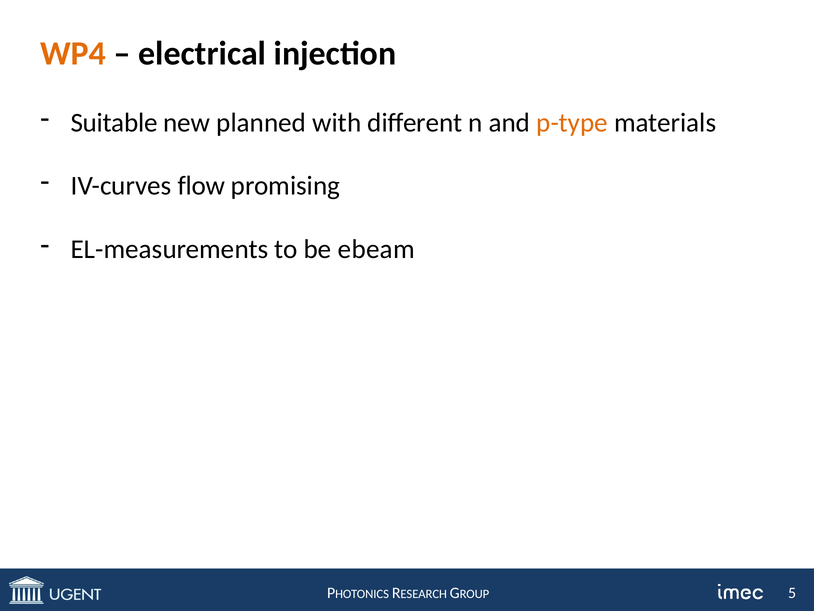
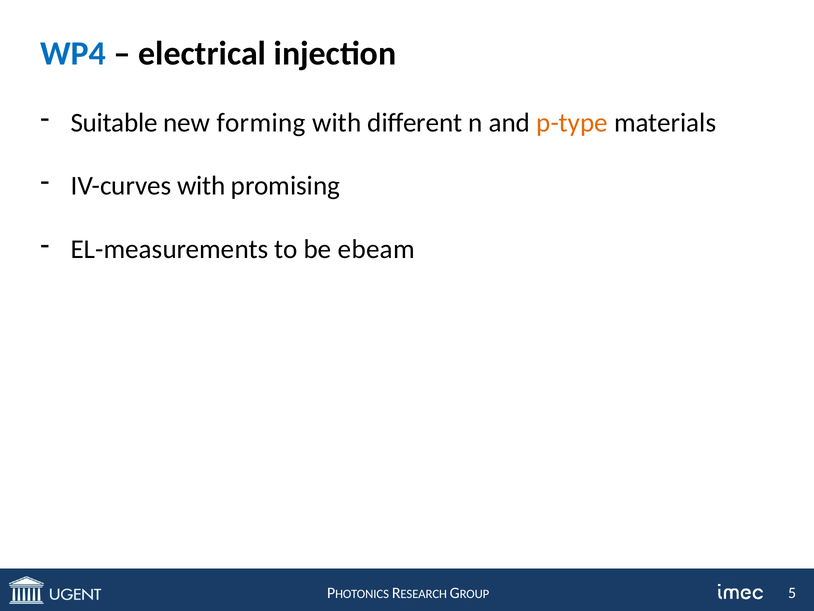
WP4 colour: orange -> blue
planned: planned -> forming
IV-curves flow: flow -> with
